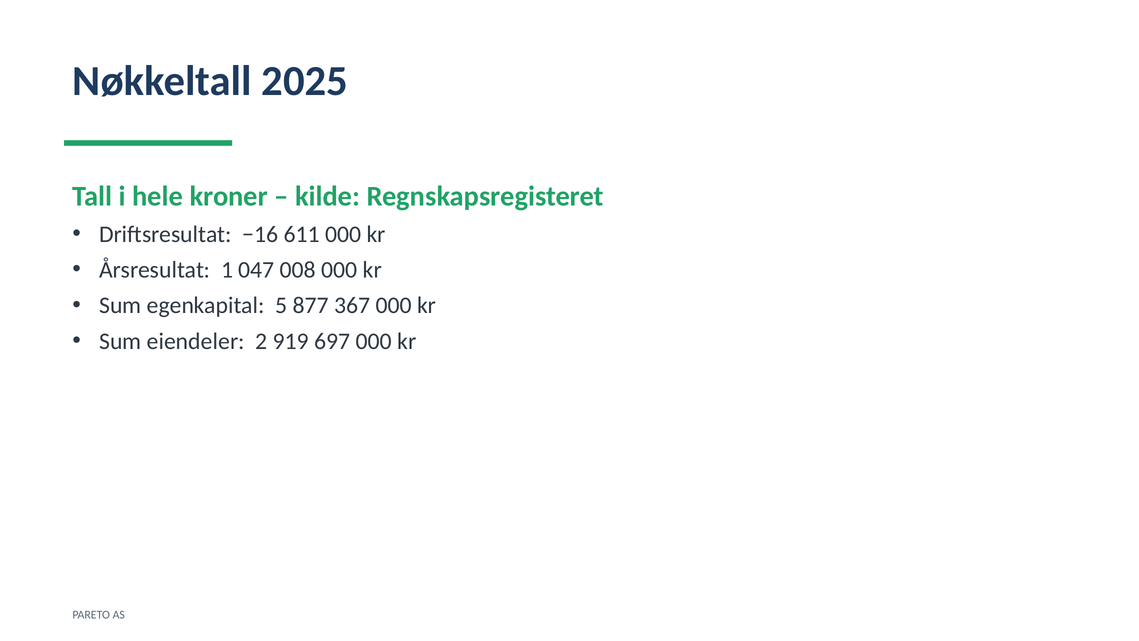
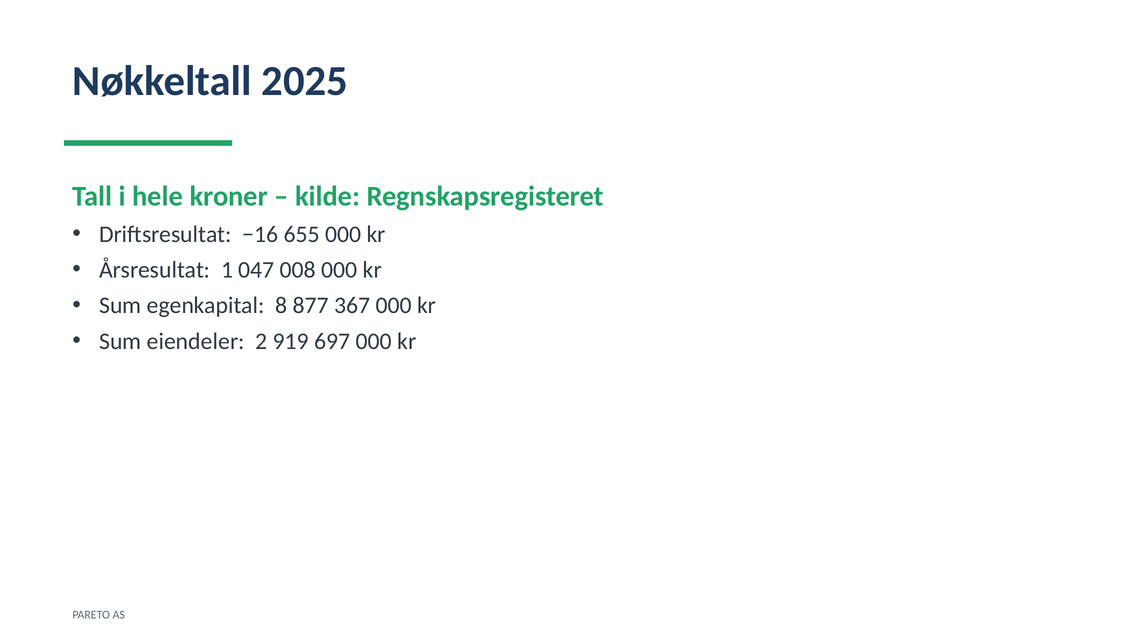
611: 611 -> 655
5: 5 -> 8
